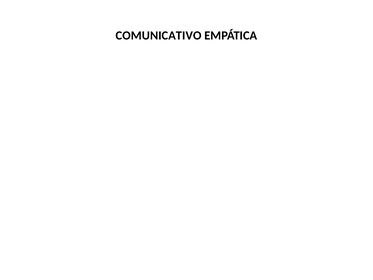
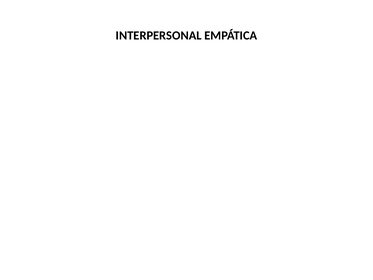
COMUNICATIVO: COMUNICATIVO -> INTERPERSONAL
